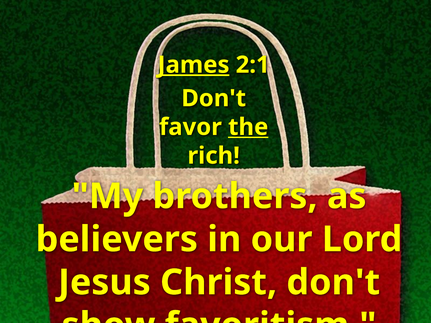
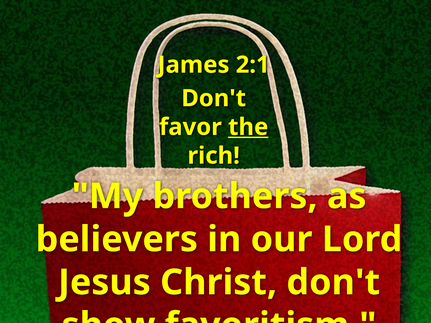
James underline: present -> none
